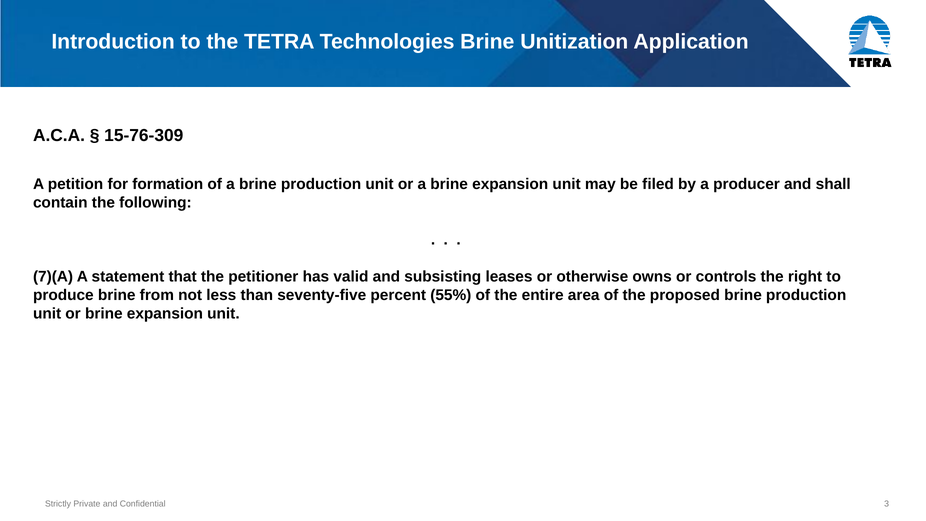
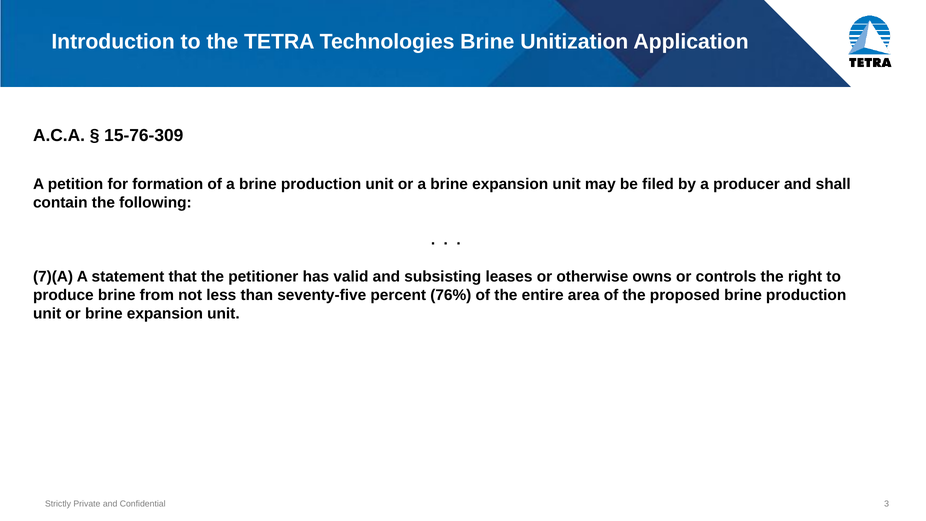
55%: 55% -> 76%
